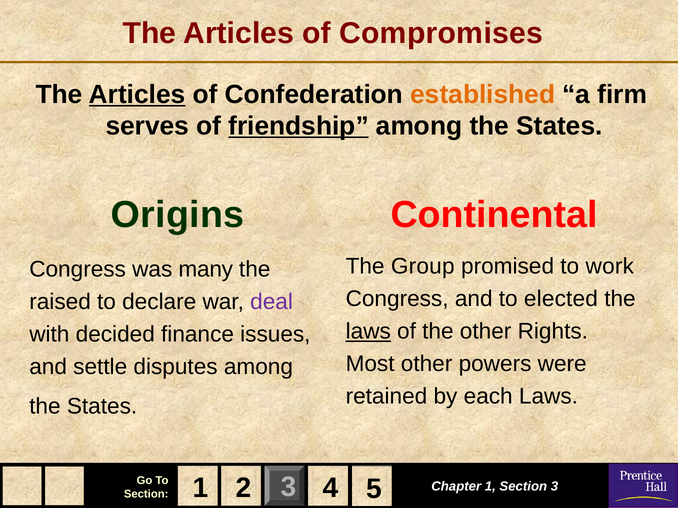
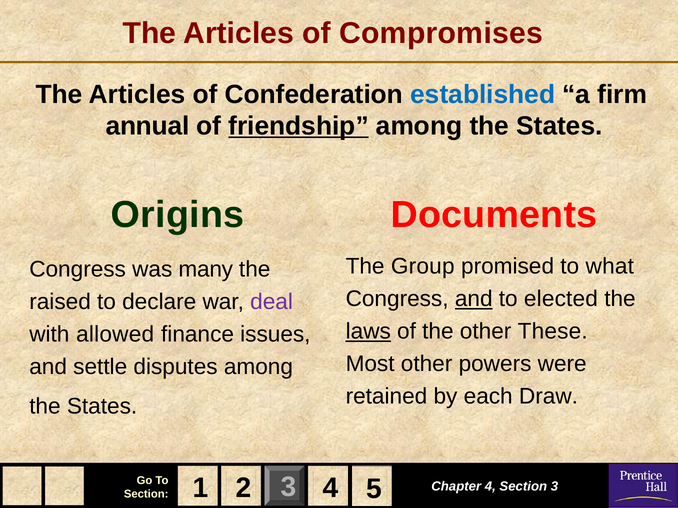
Articles at (137, 95) underline: present -> none
established colour: orange -> blue
serves: serves -> annual
Continental: Continental -> Documents
work: work -> what
and at (474, 299) underline: none -> present
Rights: Rights -> These
decided: decided -> allowed
Laws at (548, 397): Laws -> Draw
1 at (490, 487): 1 -> 4
